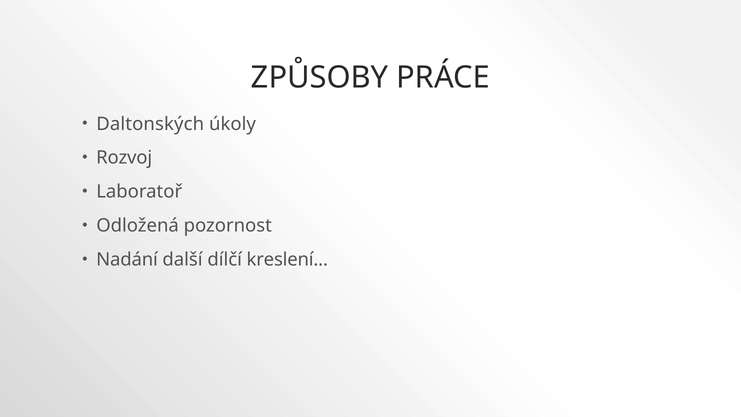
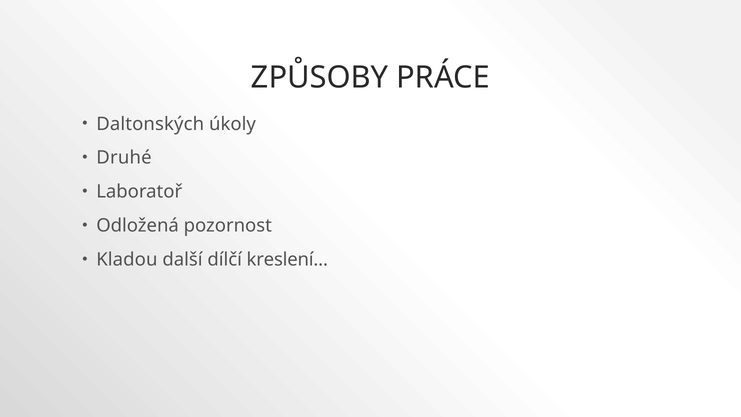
Rozvoj: Rozvoj -> Druhé
Nadání: Nadání -> Kladou
